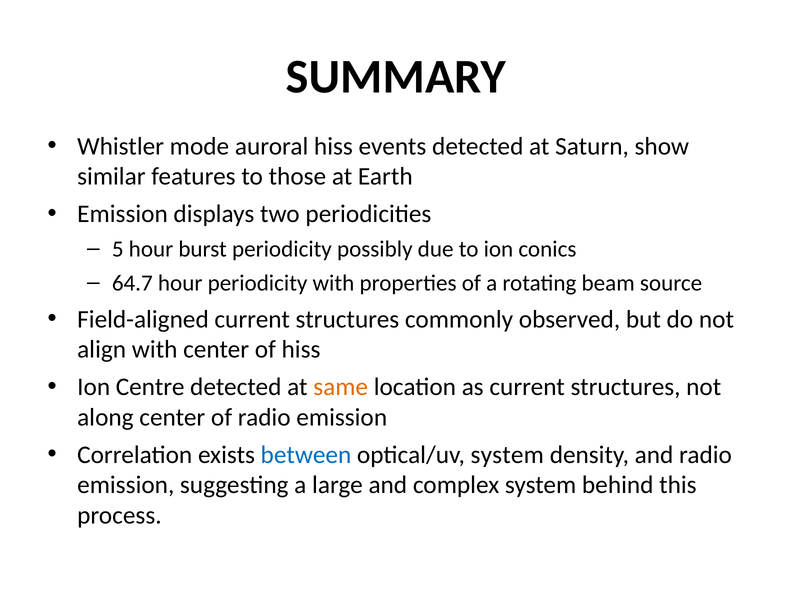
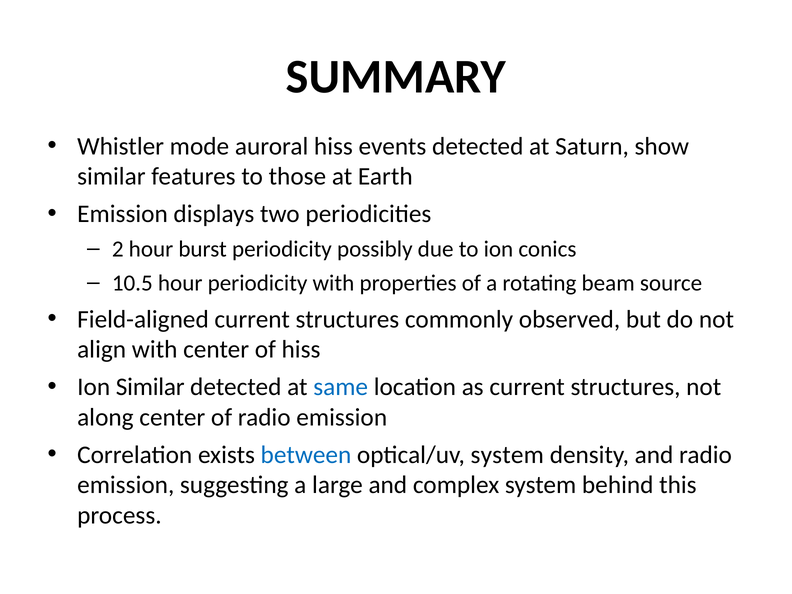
5: 5 -> 2
64.7: 64.7 -> 10.5
Ion Centre: Centre -> Similar
same colour: orange -> blue
